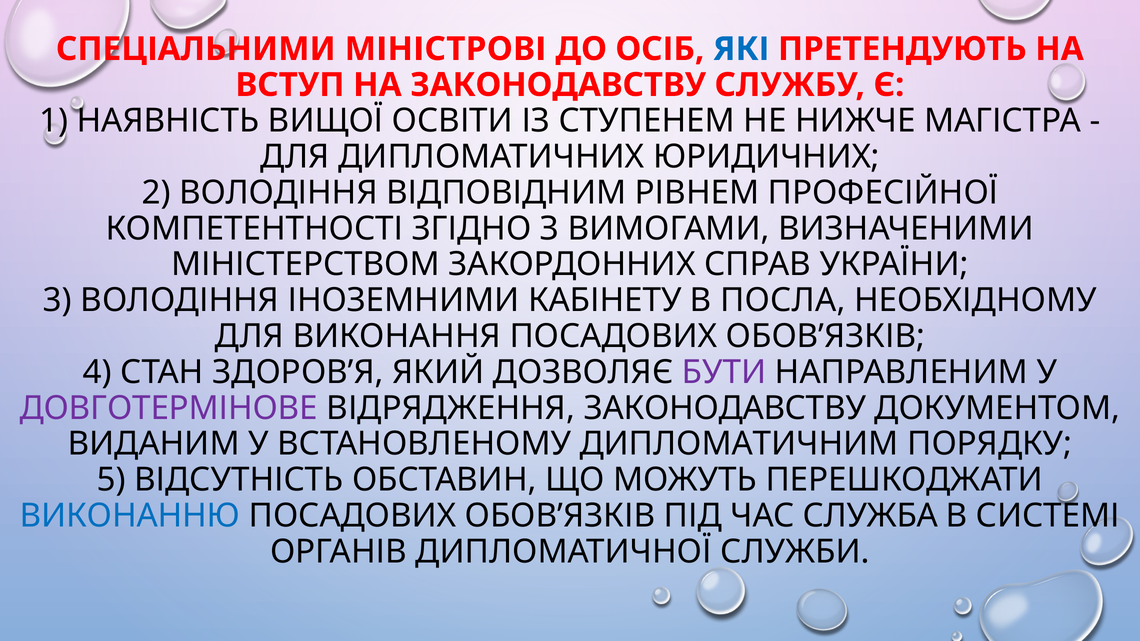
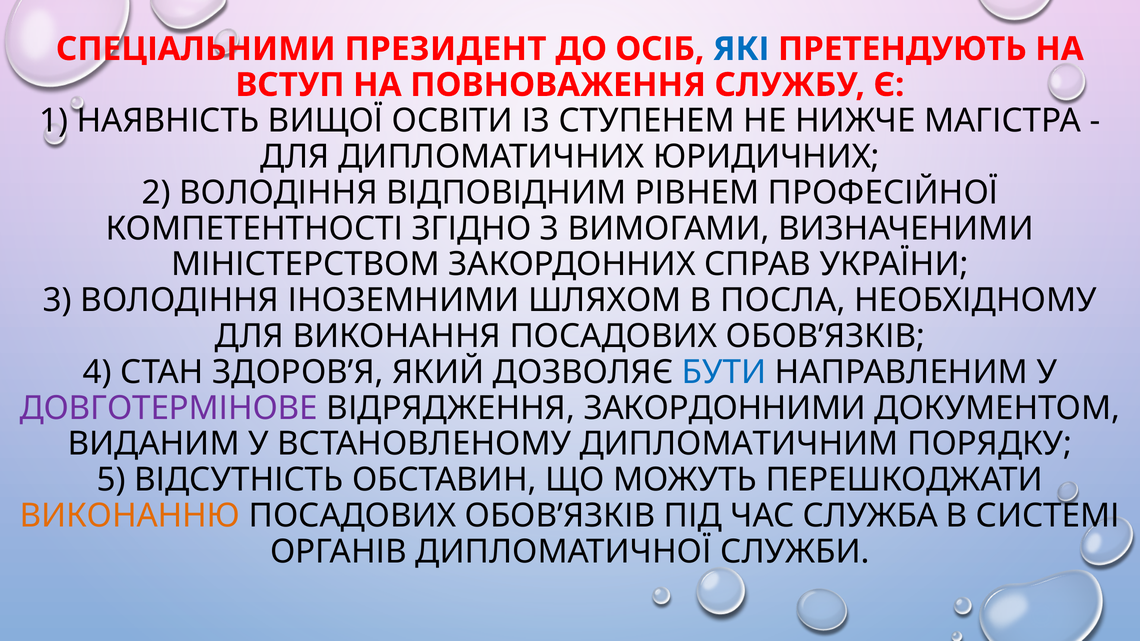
МІНІСТРОВІ: МІНІСТРОВІ -> ПРЕЗИДЕНТ
НА ЗАКОНОДАВСТВУ: ЗАКОНОДАВСТВУ -> ПОВНОВАЖЕННЯ
КАБІНЕТУ: КАБІНЕТУ -> ШЛЯХОМ
БУТИ colour: purple -> blue
ВІДРЯДЖЕННЯ ЗАКОНОДАВСТВУ: ЗАКОНОДАВСТВУ -> ЗАКОРДОННИМИ
ВИКОНАННЮ colour: blue -> orange
